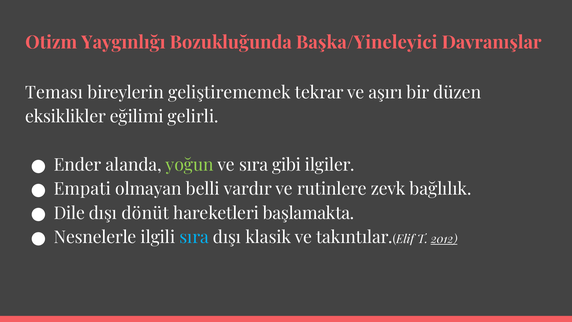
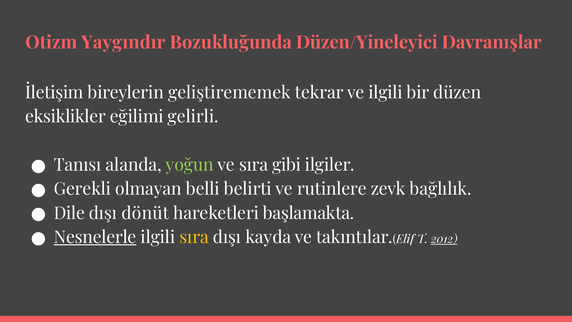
Yaygınlığı: Yaygınlığı -> Yaygındır
Başka/Yineleyici: Başka/Yineleyici -> Düzen/Yineleyici
Teması: Teması -> İletişim
ve aşırı: aşırı -> ilgili
Ender: Ender -> Tanısı
Empati: Empati -> Gerekli
vardır: vardır -> belirti
Nesnelerle underline: none -> present
sıra at (194, 237) colour: light blue -> yellow
klasik: klasik -> kayda
